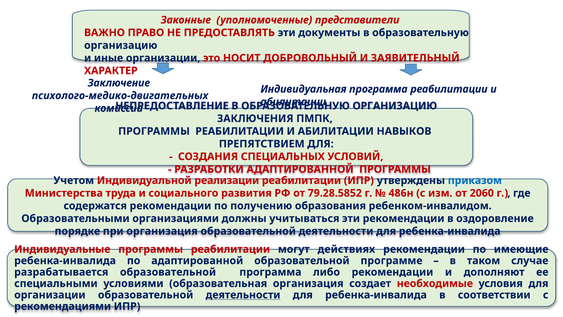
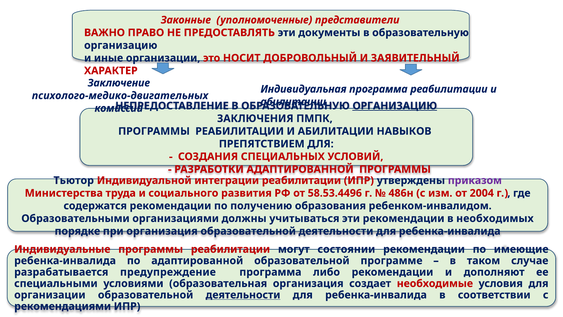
ОРГАНИЗАЦИЮ at (395, 106) underline: none -> present
Учетом: Учетом -> Тьютор
реализации: реализации -> интеграции
приказом colour: blue -> purple
79.28.5852: 79.28.5852 -> 58.53.4496
2060: 2060 -> 2004
оздоровление: оздоровление -> необходимых
действиях: действиях -> состоянии
разрабатывается образовательной: образовательной -> предупреждение
